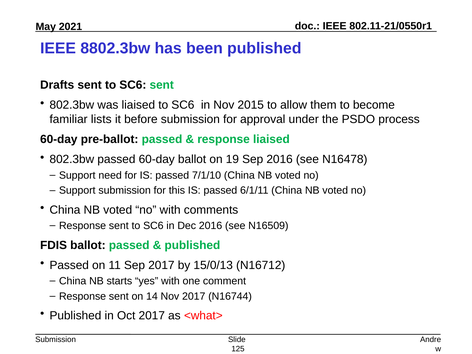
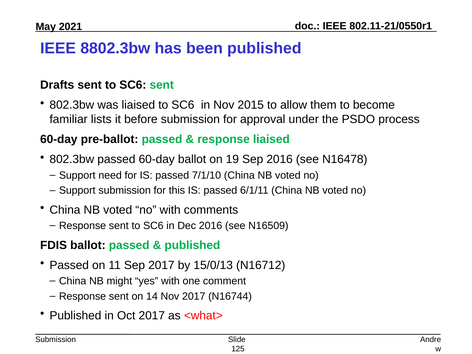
starts: starts -> might
